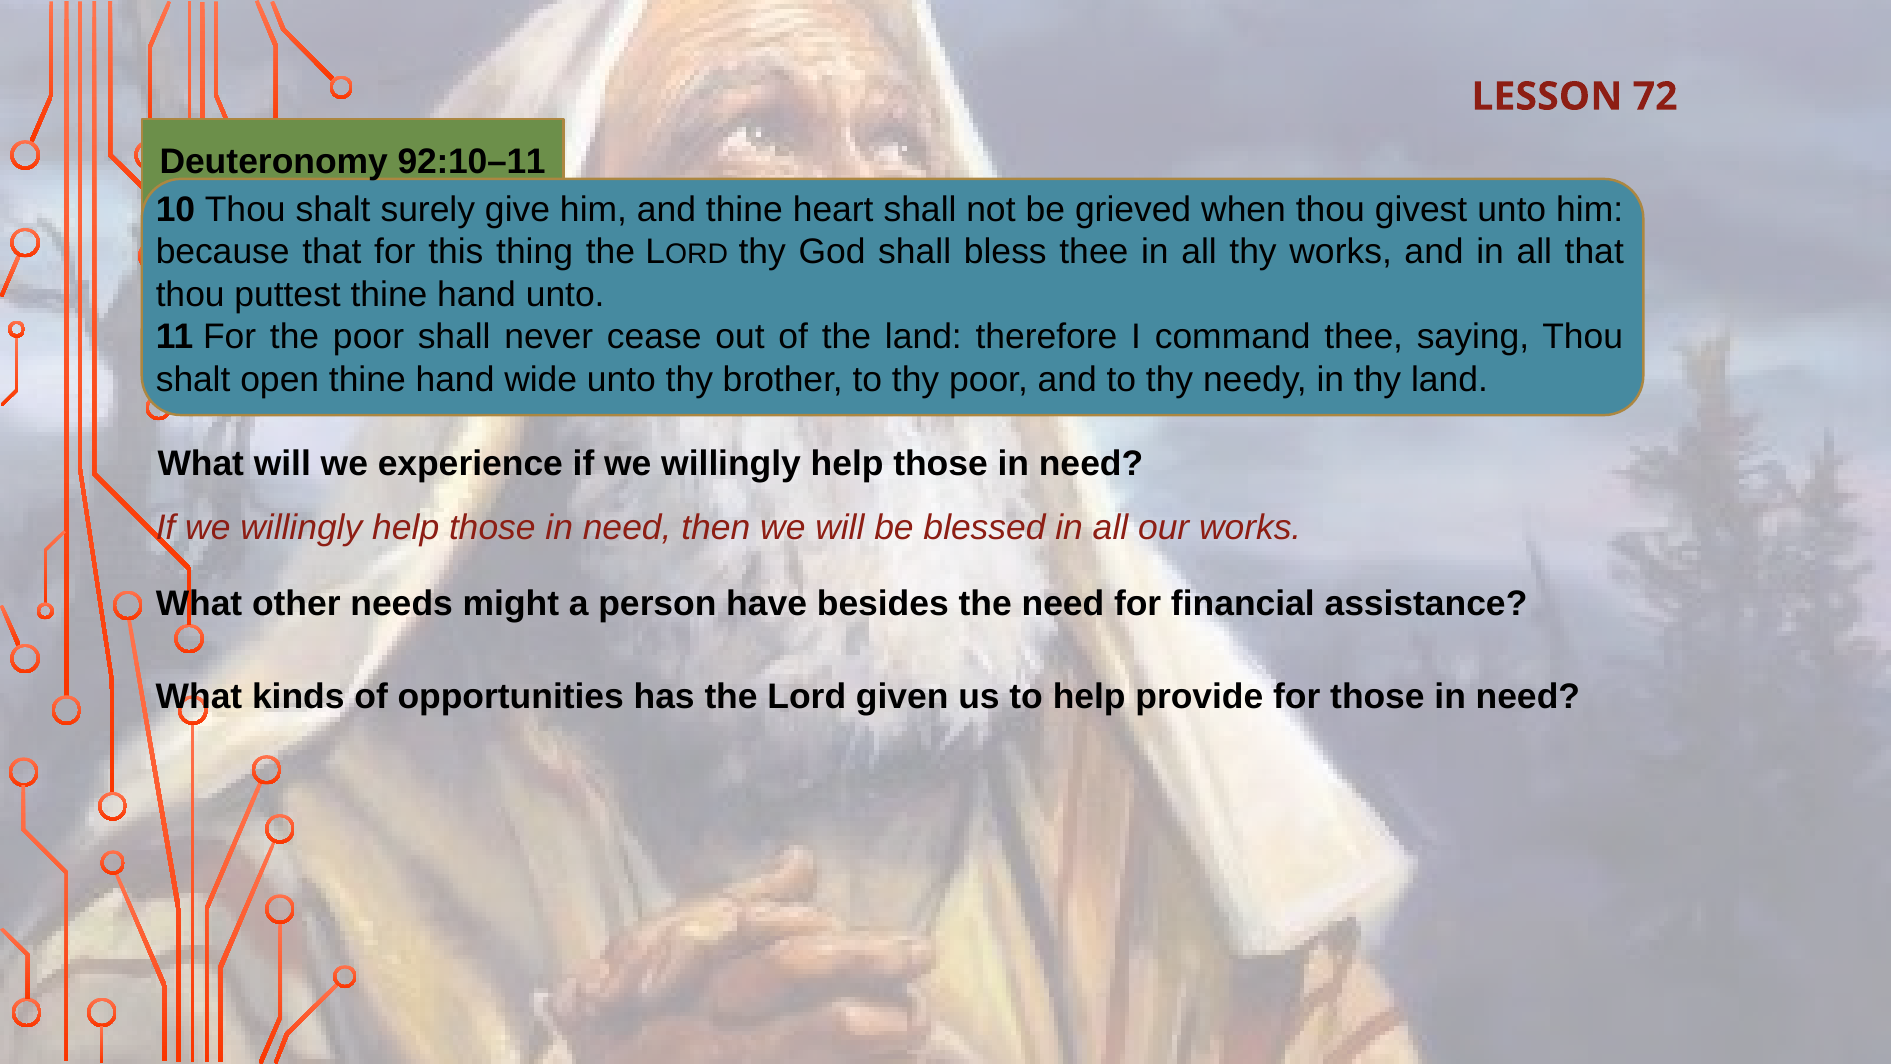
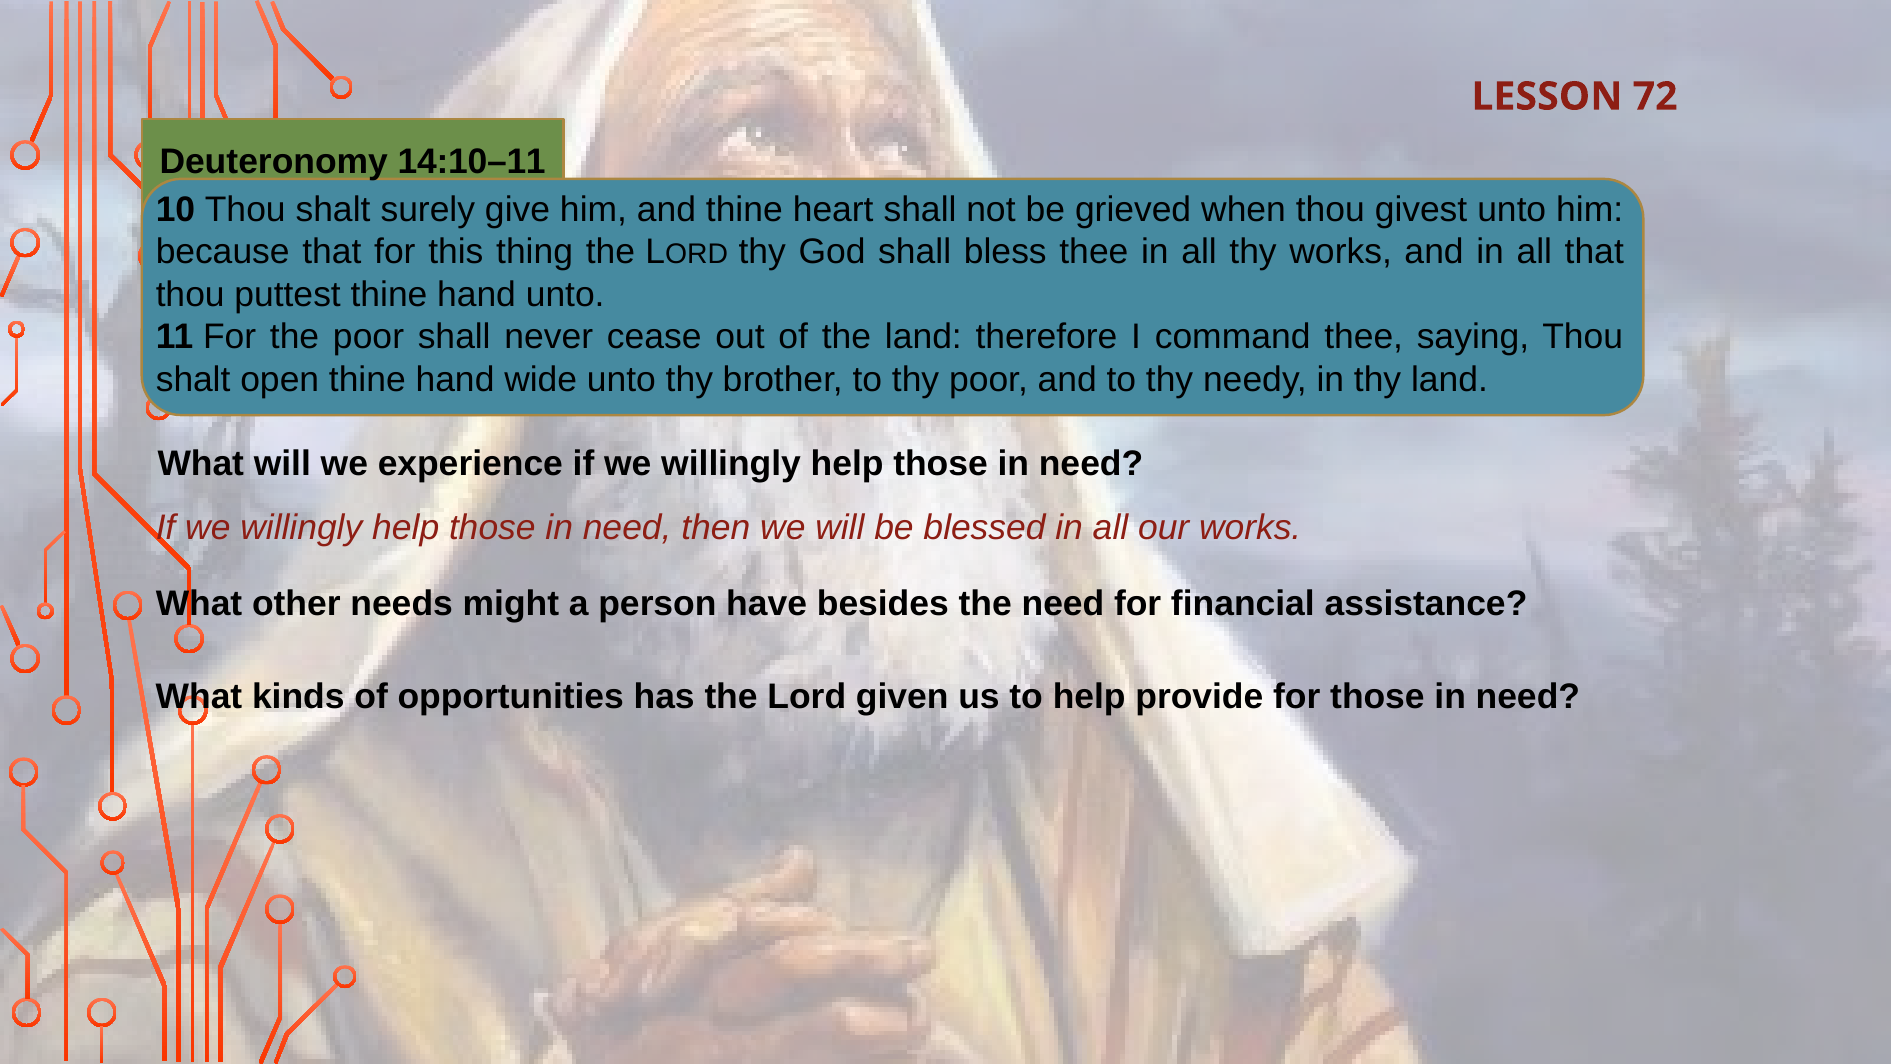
92:10–11: 92:10–11 -> 14:10–11
